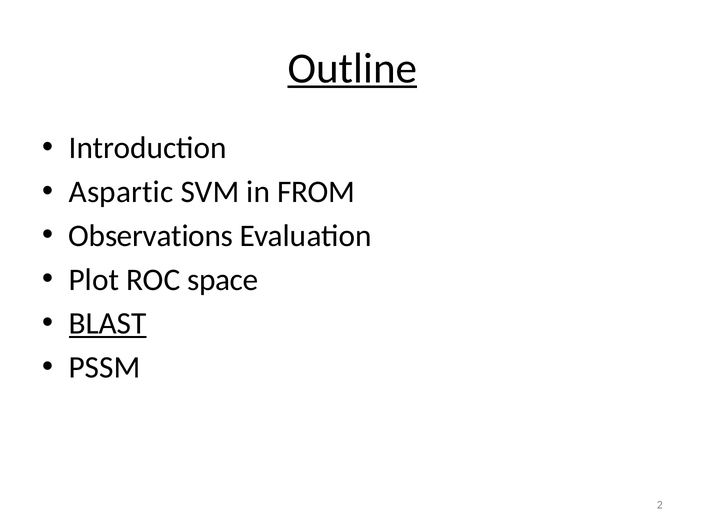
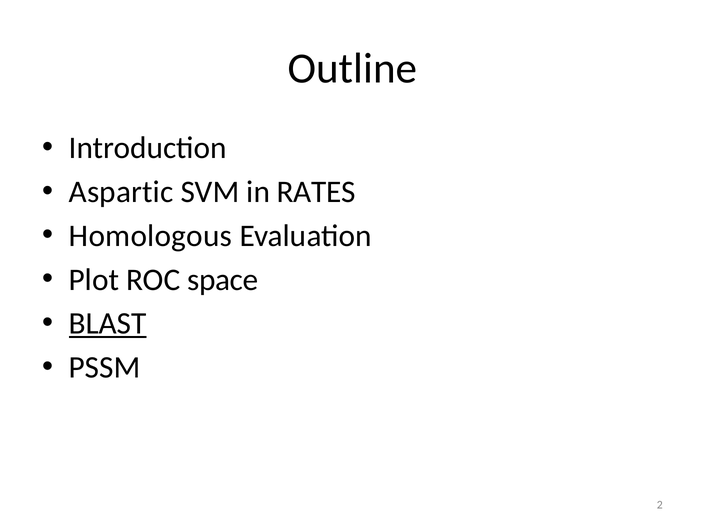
Outline underline: present -> none
FROM: FROM -> RATES
Observations: Observations -> Homologous
